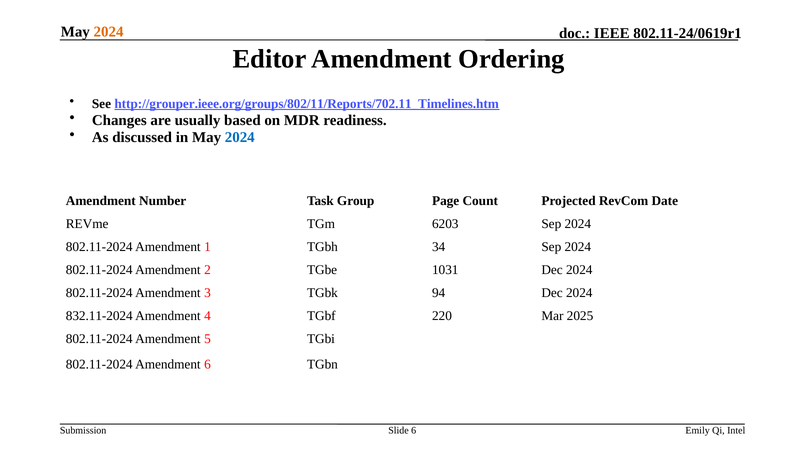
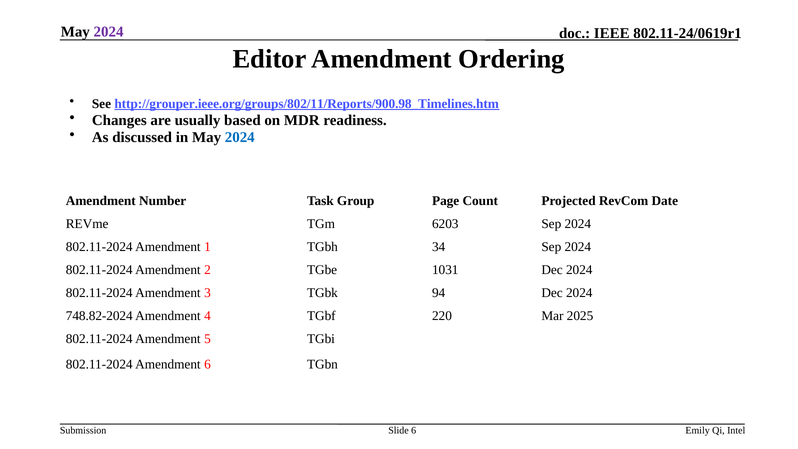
2024 at (109, 32) colour: orange -> purple
http://grouper.ieee.org/groups/802/11/Reports/702.11_Timelines.htm: http://grouper.ieee.org/groups/802/11/Reports/702.11_Timelines.htm -> http://grouper.ieee.org/groups/802/11/Reports/900.98_Timelines.htm
832.11-2024: 832.11-2024 -> 748.82-2024
